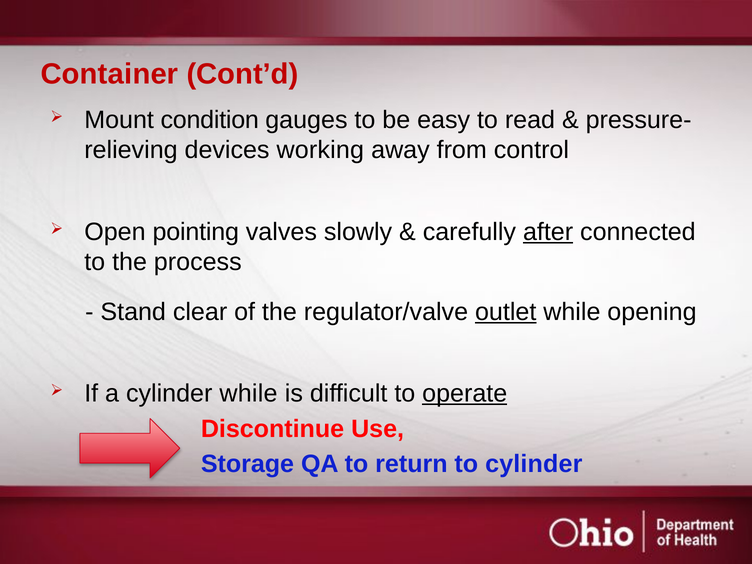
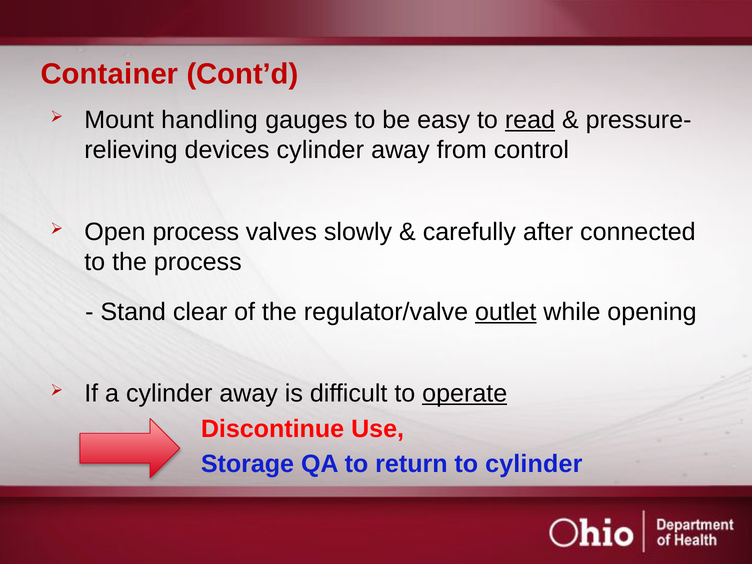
condition: condition -> handling
read underline: none -> present
devices working: working -> cylinder
Open pointing: pointing -> process
after underline: present -> none
a cylinder while: while -> away
